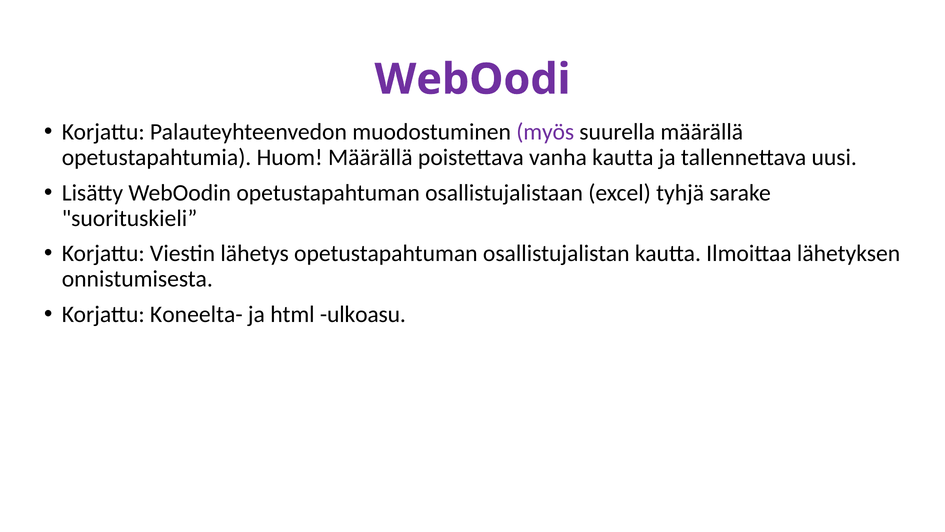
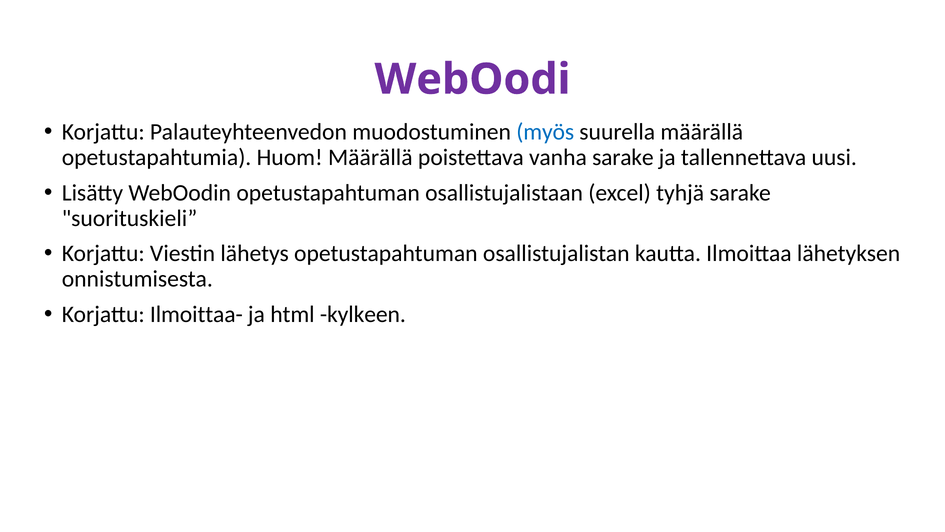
myös colour: purple -> blue
vanha kautta: kautta -> sarake
Koneelta-: Koneelta- -> Ilmoittaa-
ulkoasu: ulkoasu -> kylkeen
